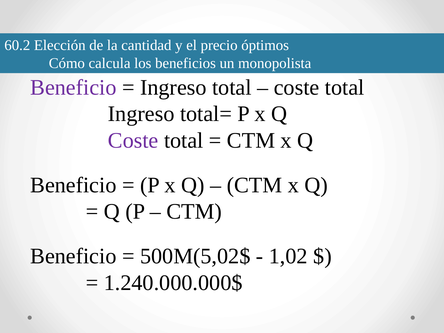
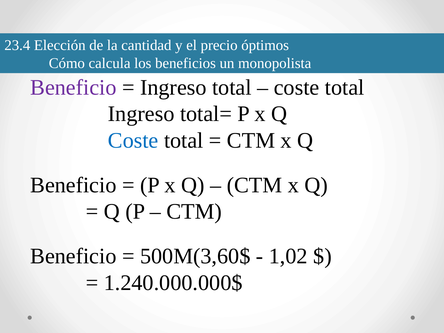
60.2: 60.2 -> 23.4
Coste at (133, 141) colour: purple -> blue
500M(5,02$: 500M(5,02$ -> 500M(3,60$
